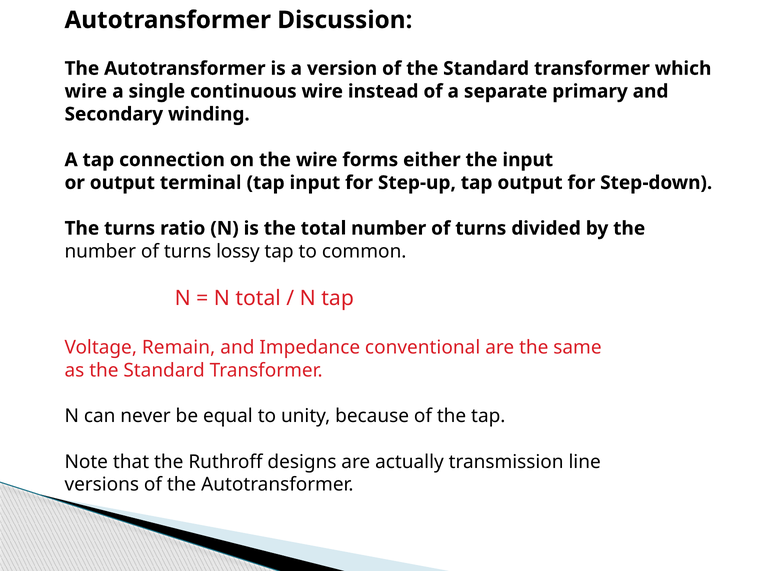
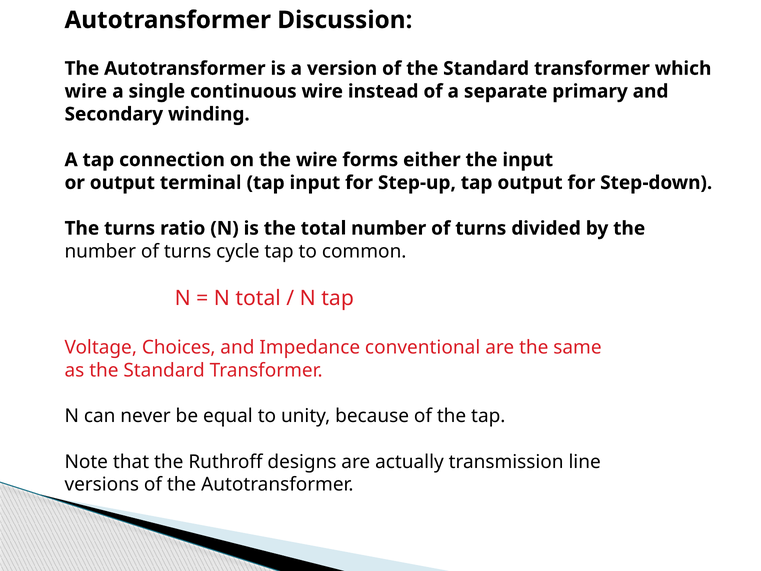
lossy: lossy -> cycle
Remain: Remain -> Choices
